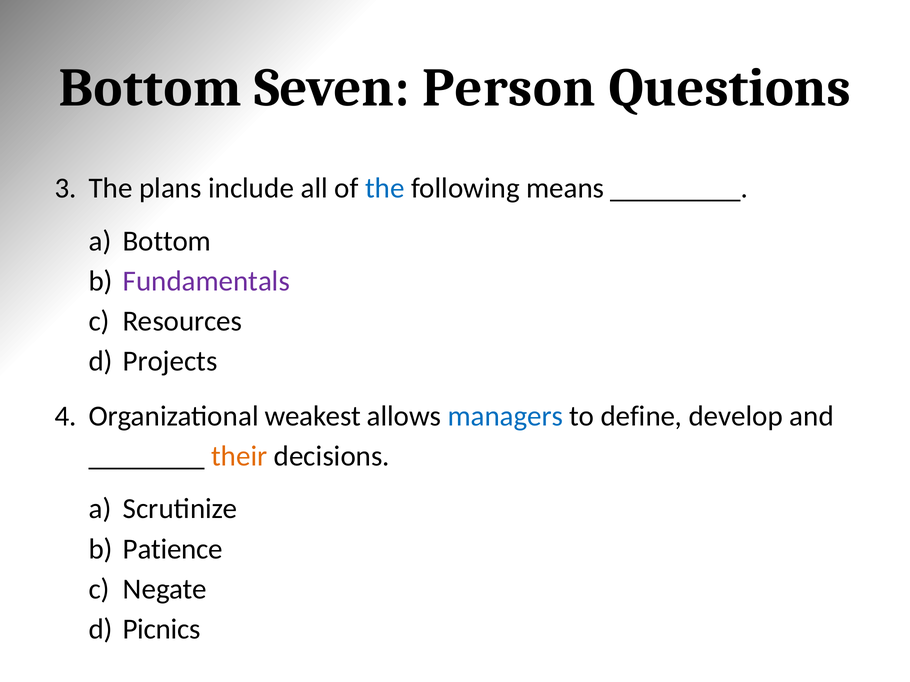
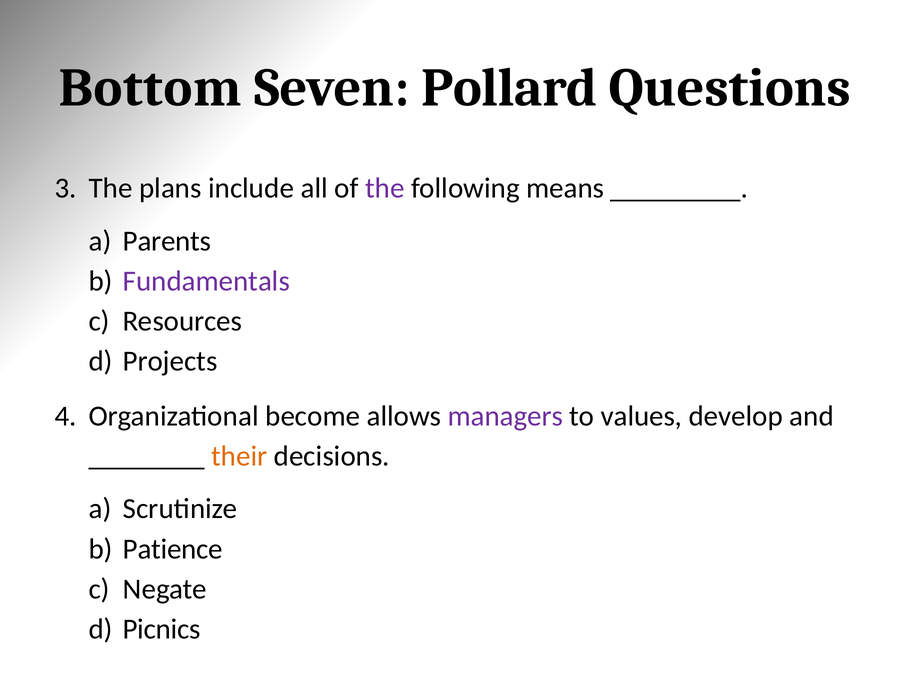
Person: Person -> Pollard
the at (385, 188) colour: blue -> purple
Bottom at (167, 241): Bottom -> Parents
weakest: weakest -> become
managers colour: blue -> purple
define: define -> values
